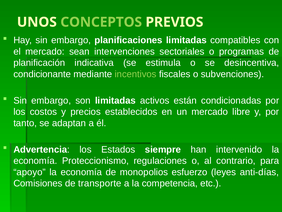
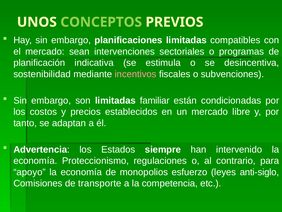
condicionante: condicionante -> sostenibilidad
incentivos colour: light green -> pink
activos: activos -> familiar
anti-días: anti-días -> anti-siglo
